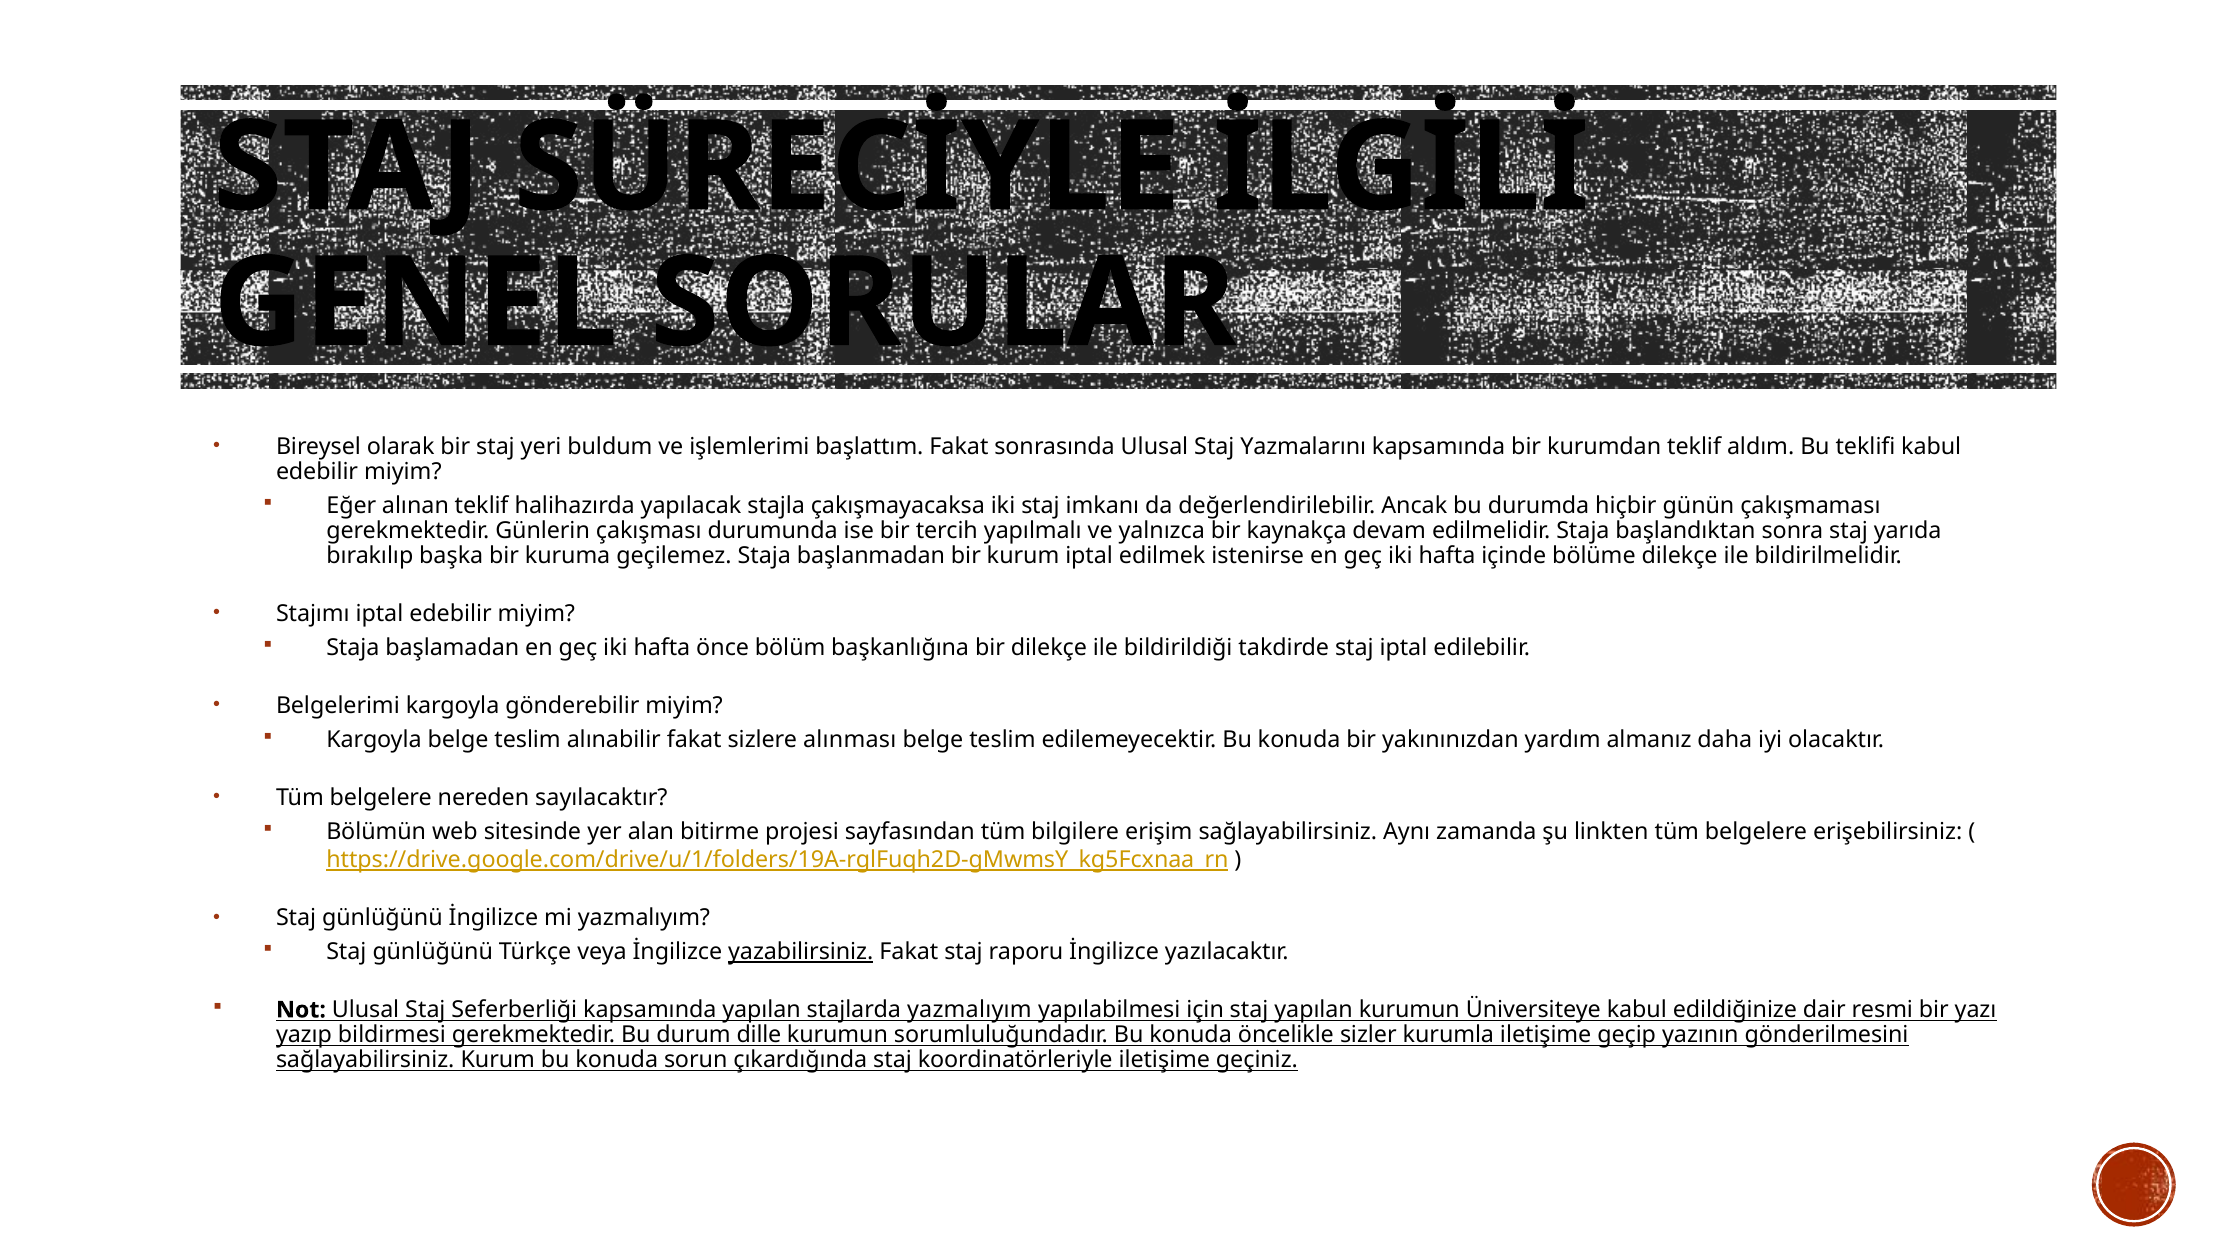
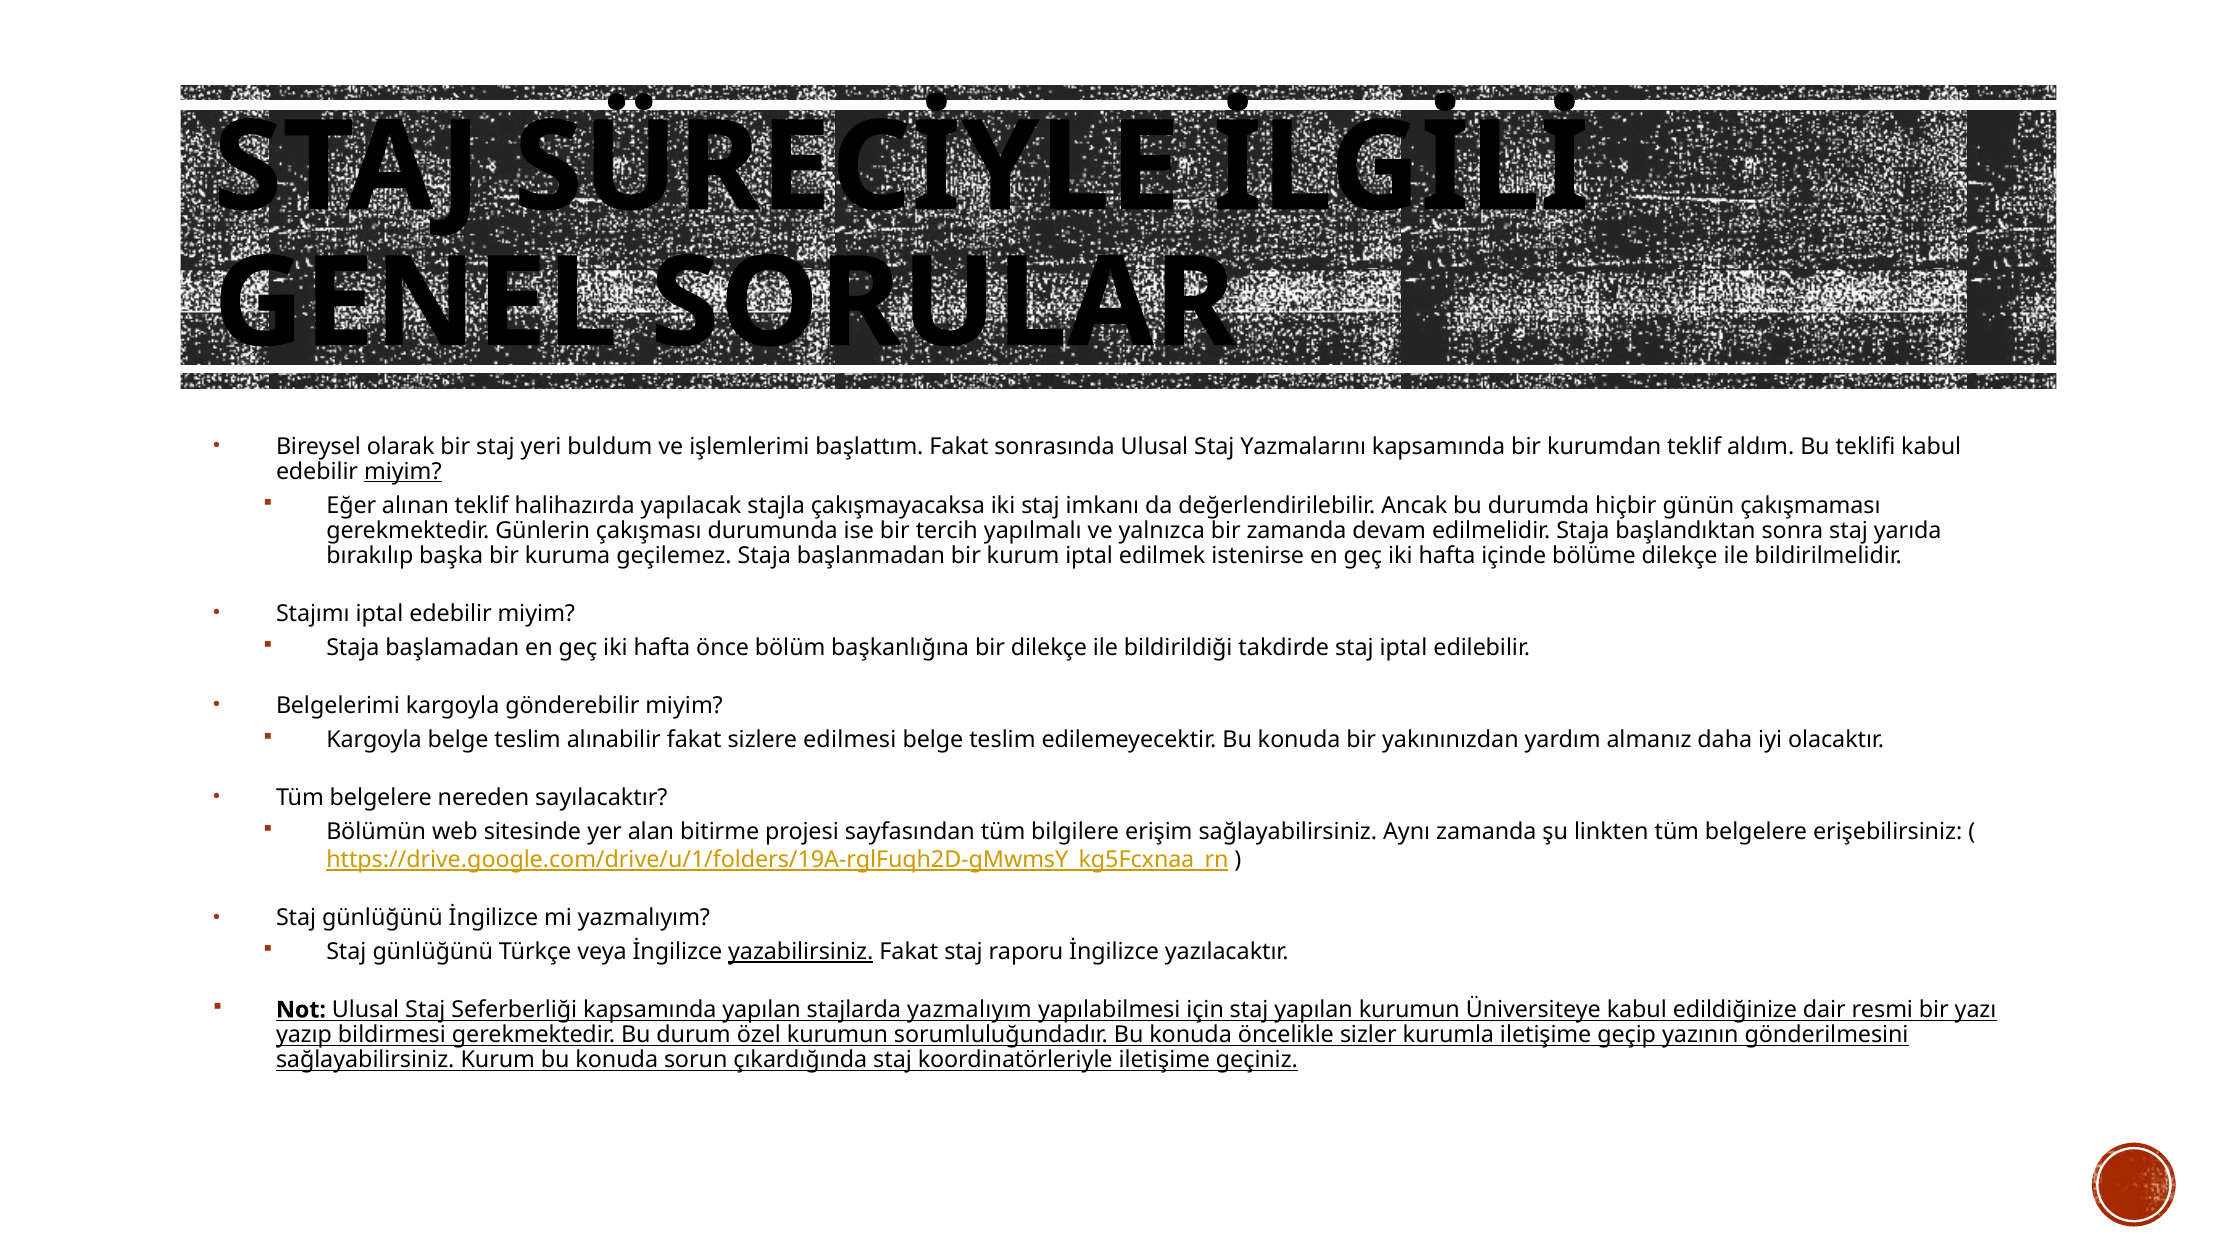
miyim at (403, 472) underline: none -> present
bir kaynakça: kaynakça -> zamanda
alınması: alınması -> edilmesi
dille: dille -> özel
